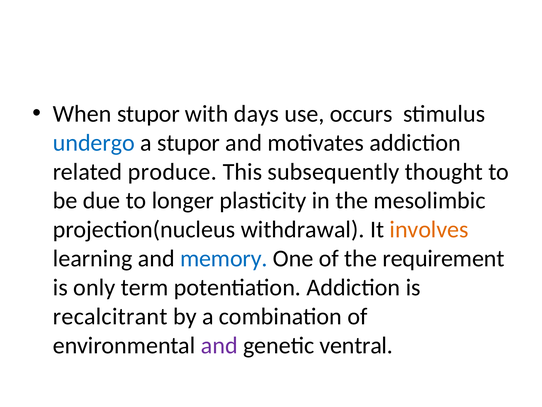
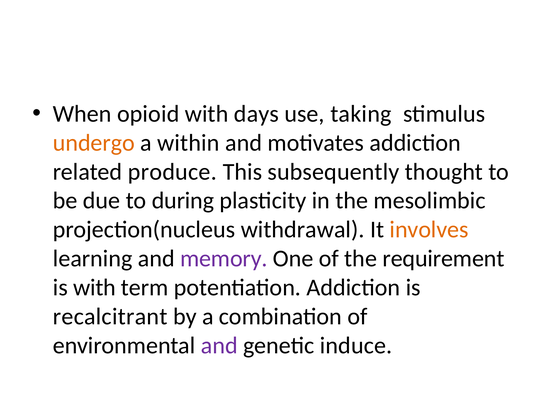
When stupor: stupor -> opioid
occurs: occurs -> taking
undergo colour: blue -> orange
a stupor: stupor -> within
longer: longer -> during
memory colour: blue -> purple
is only: only -> with
ventral: ventral -> induce
